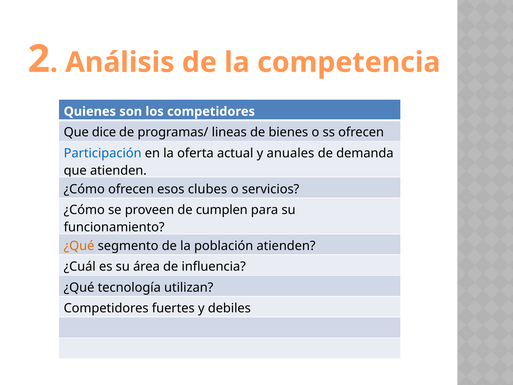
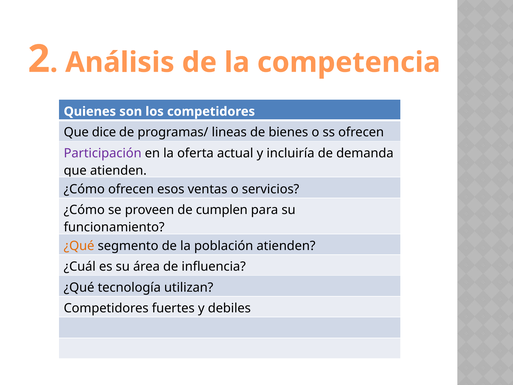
Participación colour: blue -> purple
anuales: anuales -> incluiría
clubes: clubes -> ventas
